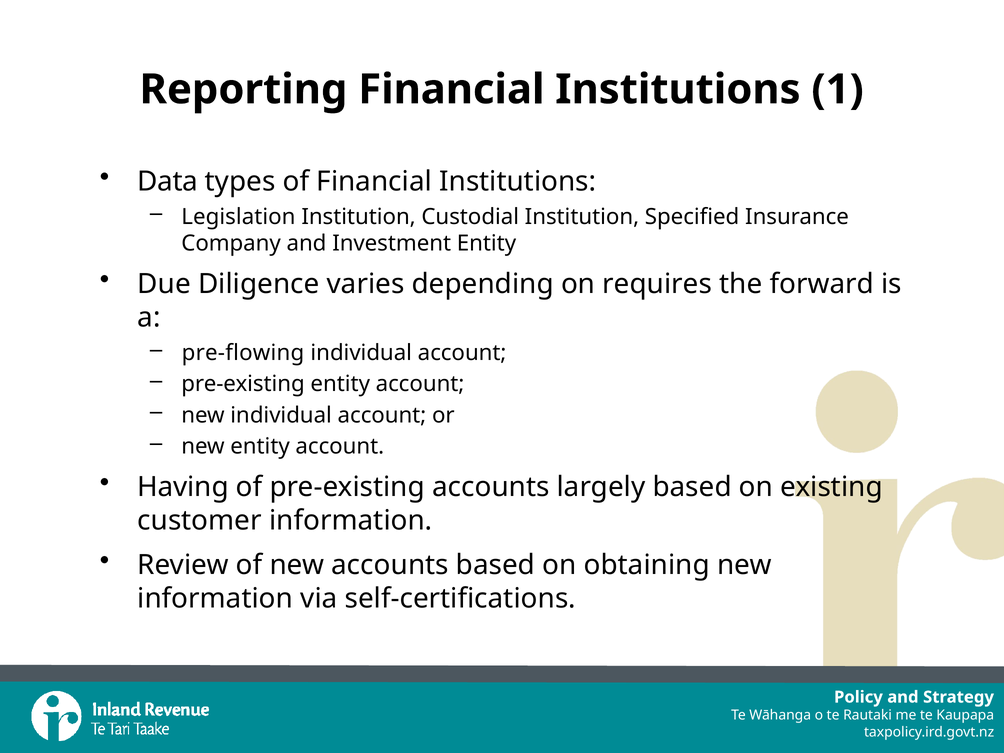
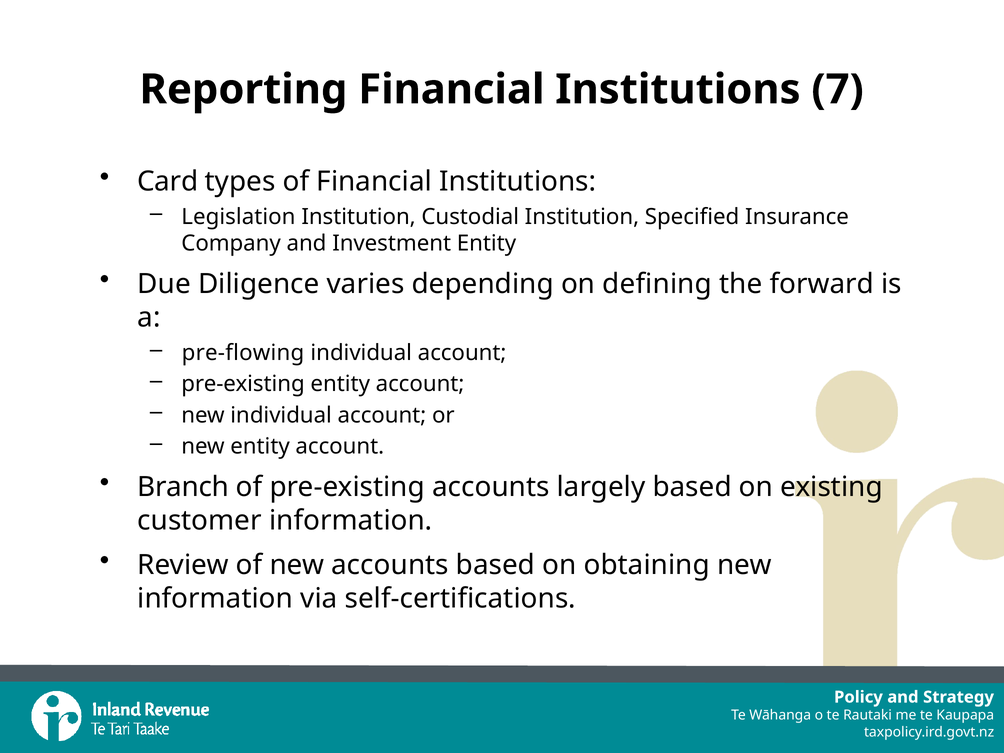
1: 1 -> 7
Data: Data -> Card
requires: requires -> defining
Having: Having -> Branch
